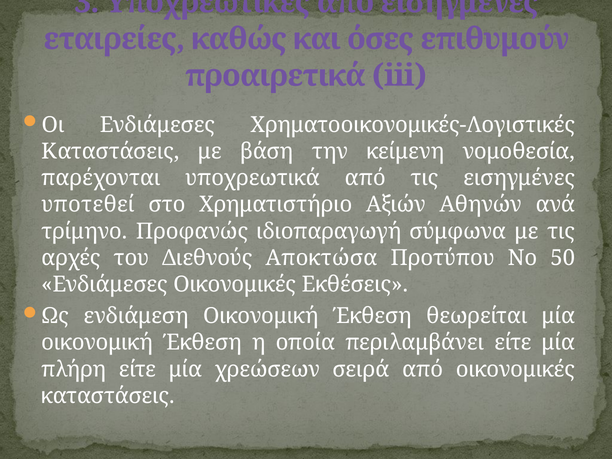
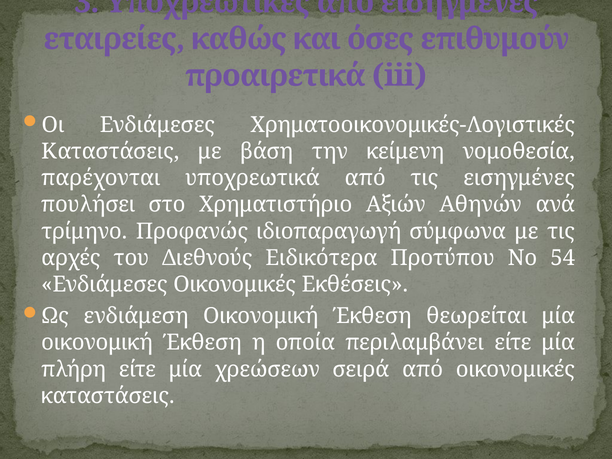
υποτεθεί: υποτεθεί -> πουλήσει
Αποκτώσα: Αποκτώσα -> Ειδικότερα
50: 50 -> 54
